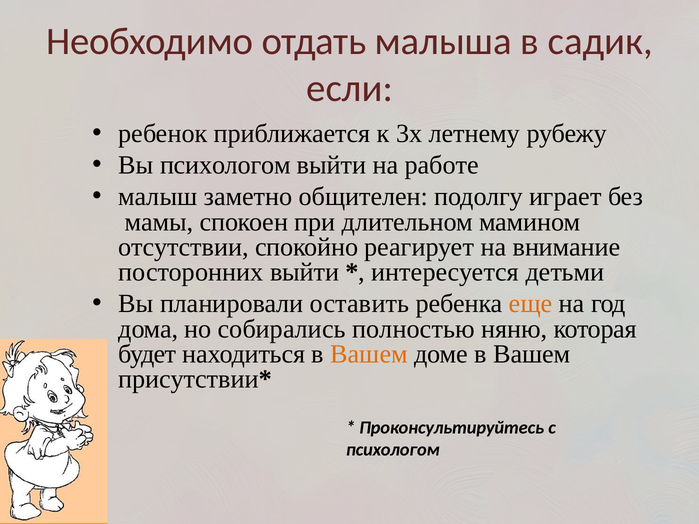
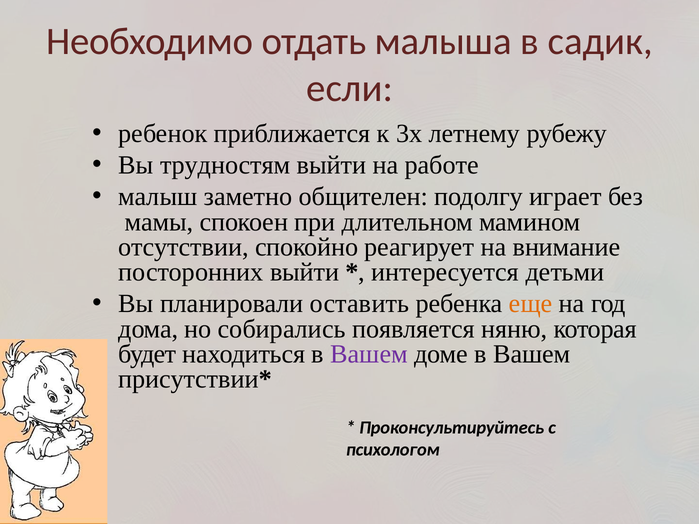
Вы психологом: психологом -> трудностям
полностью: полностью -> появляется
Вашем at (369, 354) colour: orange -> purple
